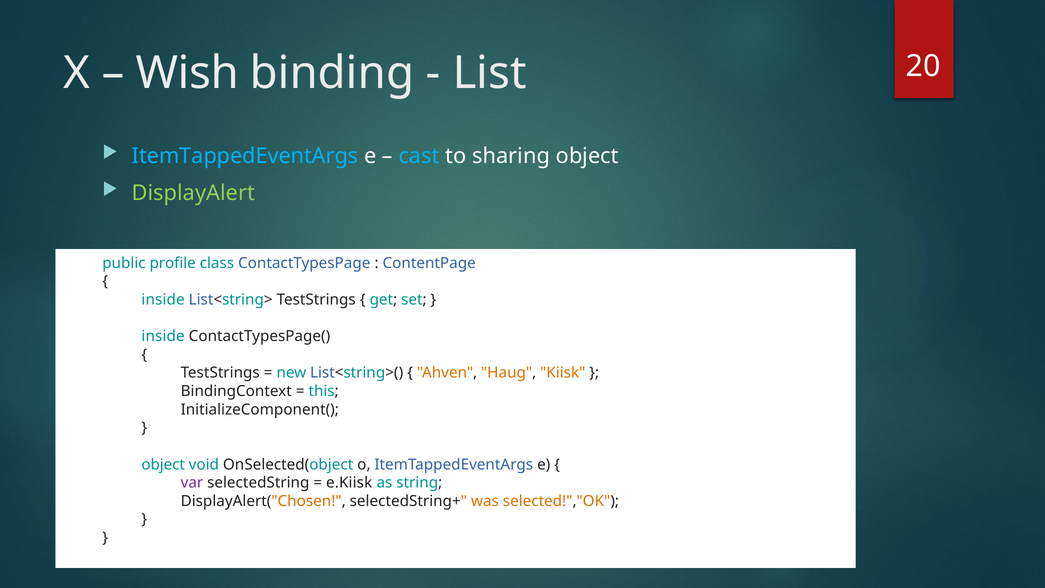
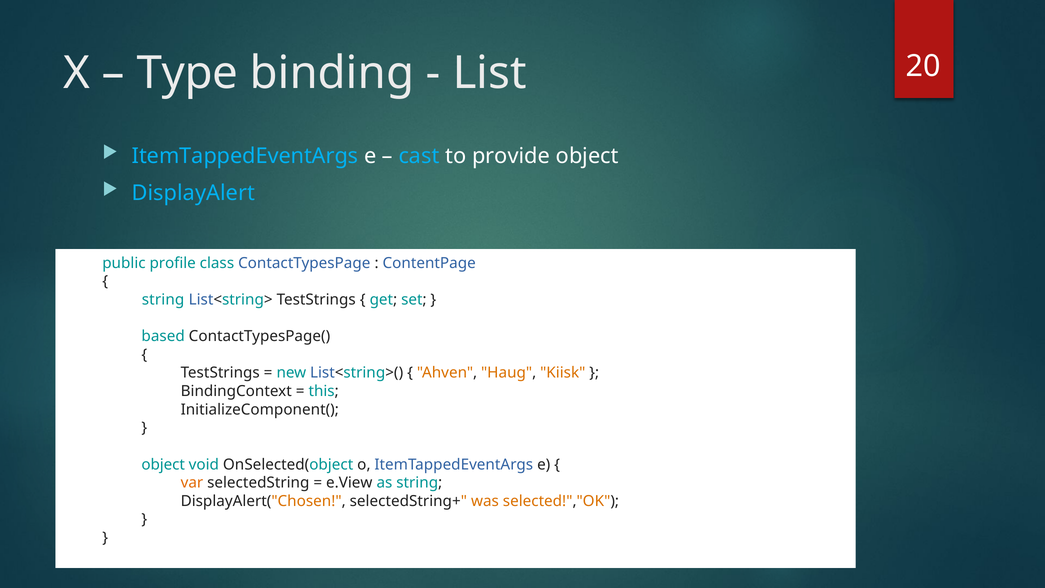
Wish: Wish -> Type
sharing: sharing -> provide
DisplayAlert colour: light green -> light blue
inside at (163, 300): inside -> string
inside at (163, 336): inside -> based
var colour: purple -> orange
e.Kiisk: e.Kiisk -> e.View
